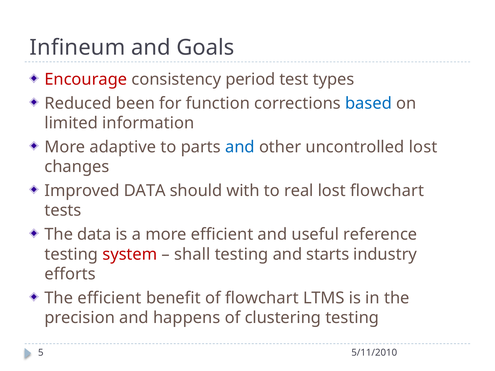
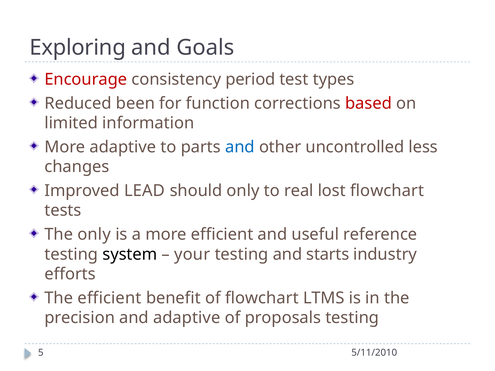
Infineum: Infineum -> Exploring
based colour: blue -> red
uncontrolled lost: lost -> less
Improved DATA: DATA -> LEAD
should with: with -> only
The data: data -> only
system colour: red -> black
shall: shall -> your
and happens: happens -> adaptive
clustering: clustering -> proposals
